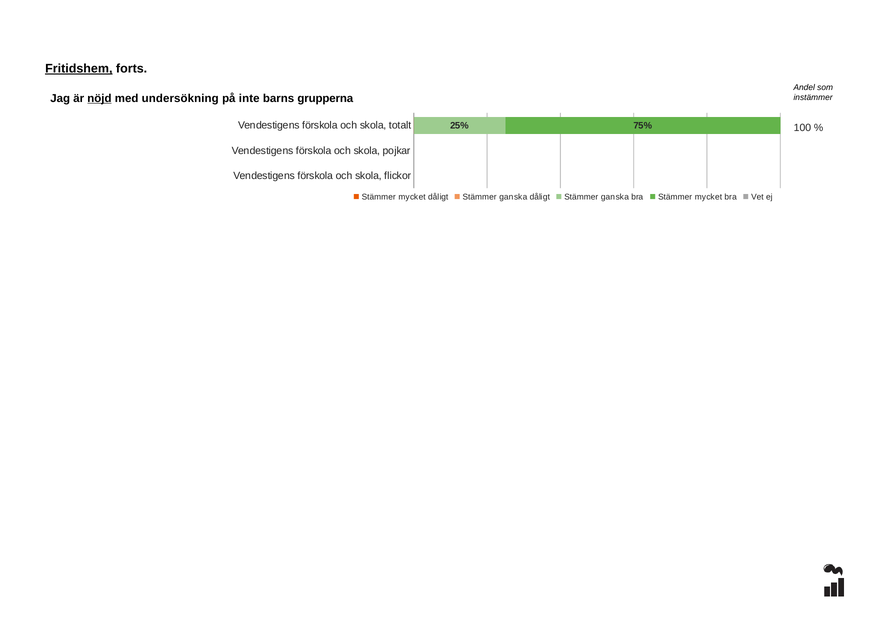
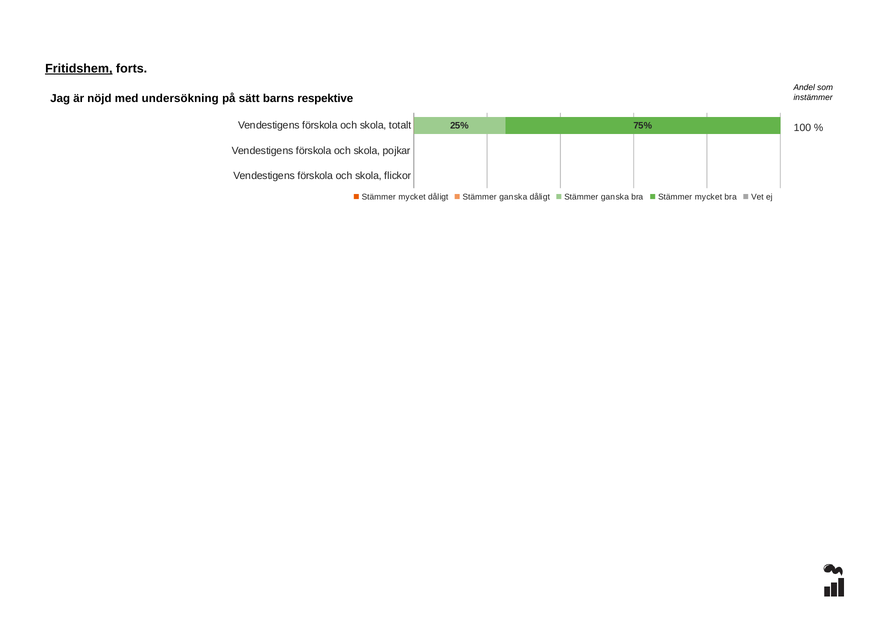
nöjd underline: present -> none
inte: inte -> sätt
grupperna: grupperna -> respektive
